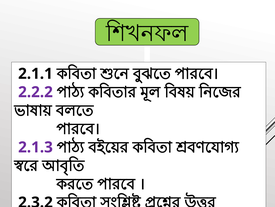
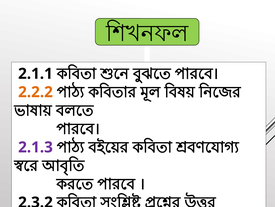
2.2.2 colour: purple -> orange
